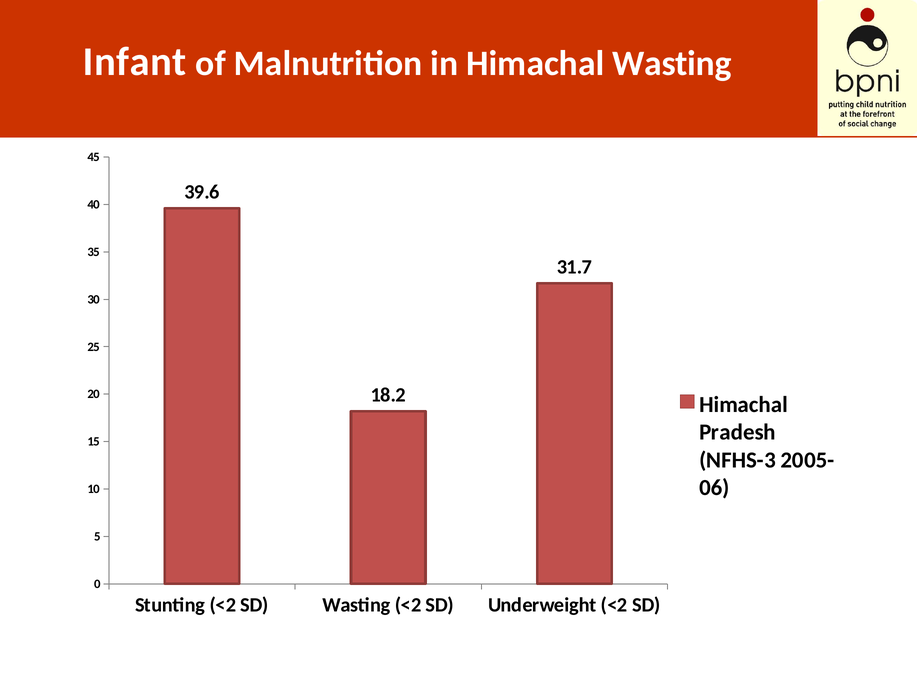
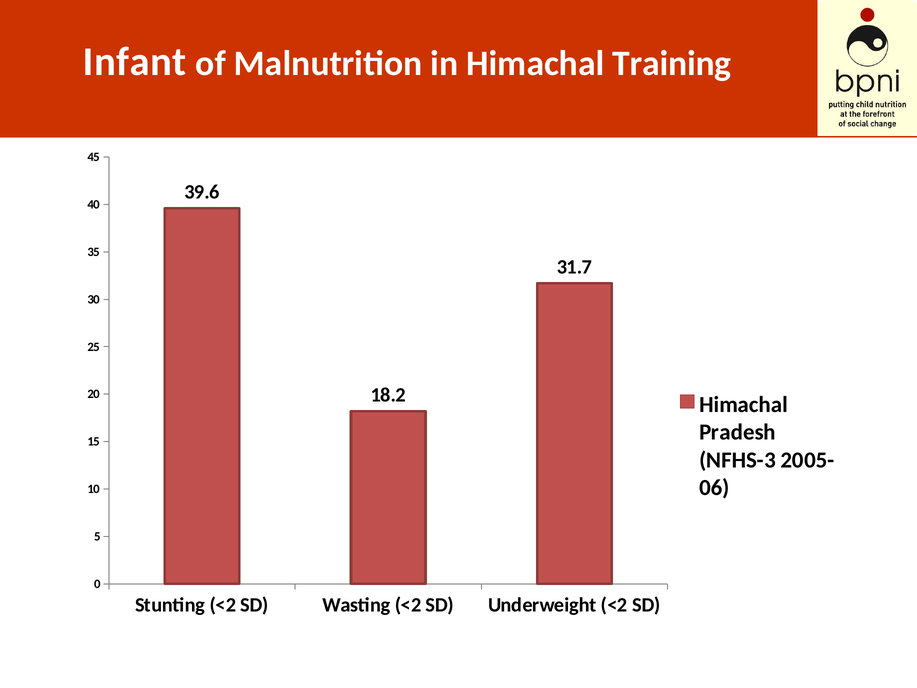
Himachal Wasting: Wasting -> Training
